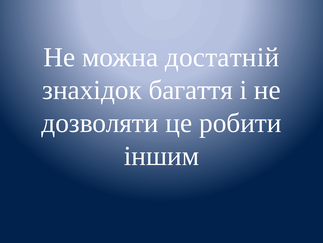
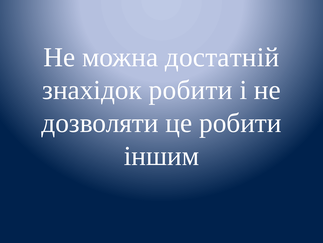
знахідок багаття: багаття -> робити
